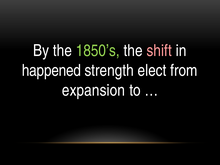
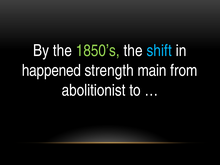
shift colour: pink -> light blue
elect: elect -> main
expansion: expansion -> abolitionist
